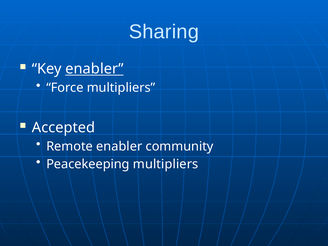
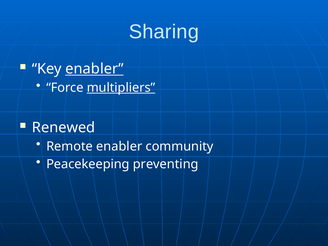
multipliers at (121, 88) underline: none -> present
Accepted: Accepted -> Renewed
Peacekeeping multipliers: multipliers -> preventing
